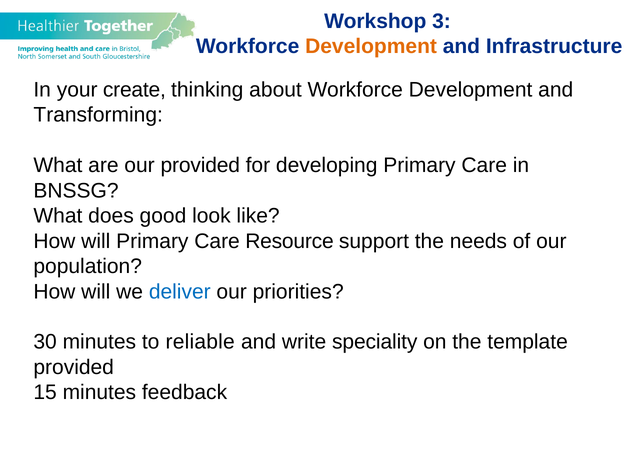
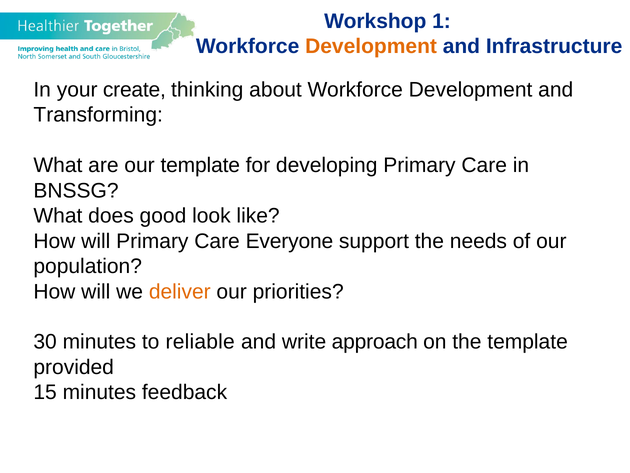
3: 3 -> 1
our provided: provided -> template
Resource: Resource -> Everyone
deliver colour: blue -> orange
speciality: speciality -> approach
